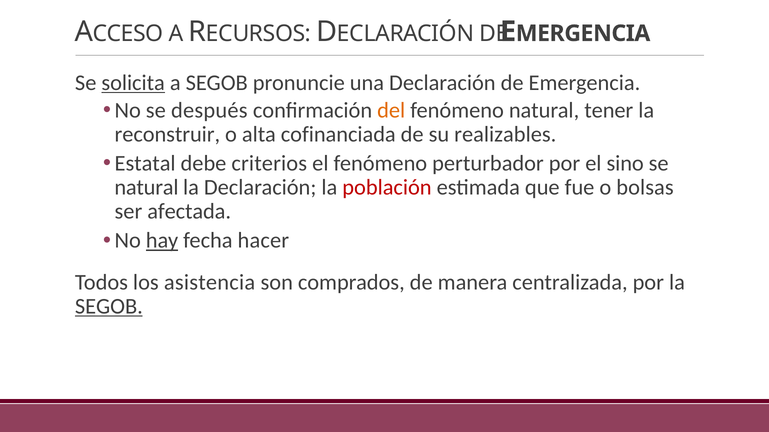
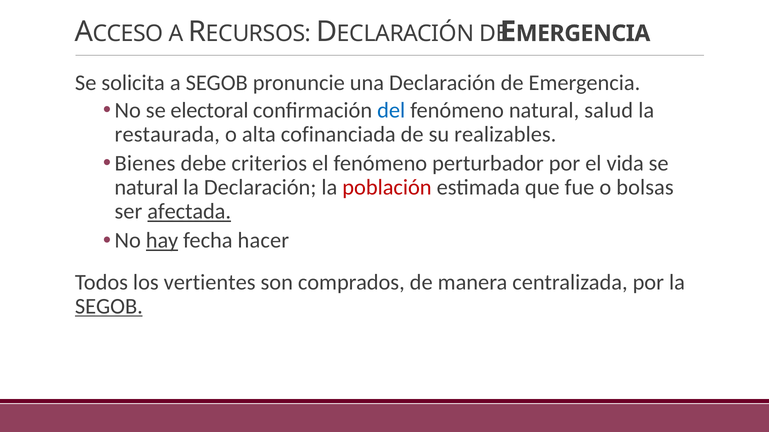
solicita underline: present -> none
después: después -> electoral
del colour: orange -> blue
tener: tener -> salud
reconstruir: reconstruir -> restaurada
Estatal: Estatal -> Bienes
sino: sino -> vida
afectada underline: none -> present
asistencia: asistencia -> vertientes
